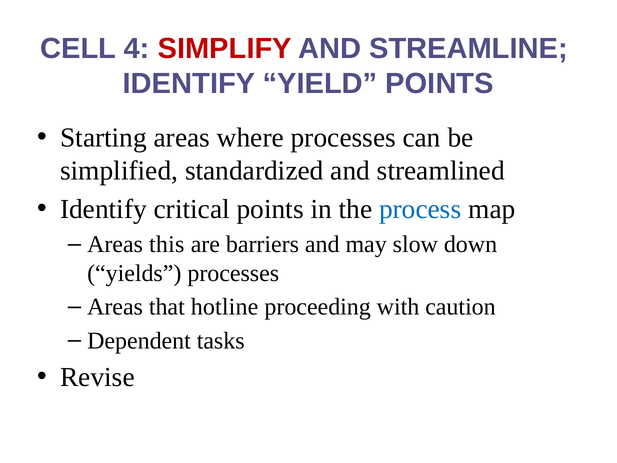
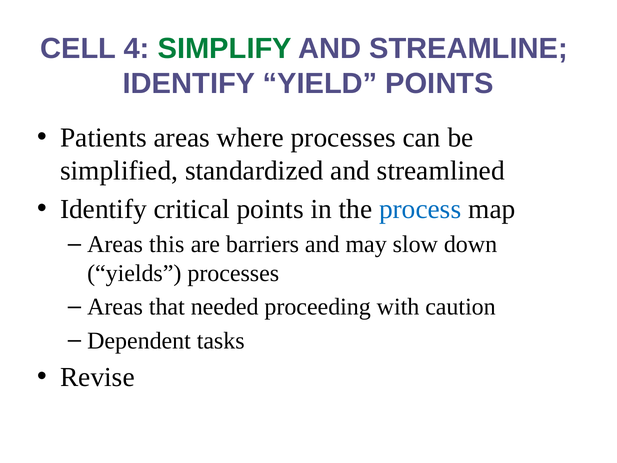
SIMPLIFY colour: red -> green
Starting: Starting -> Patients
hotline: hotline -> needed
